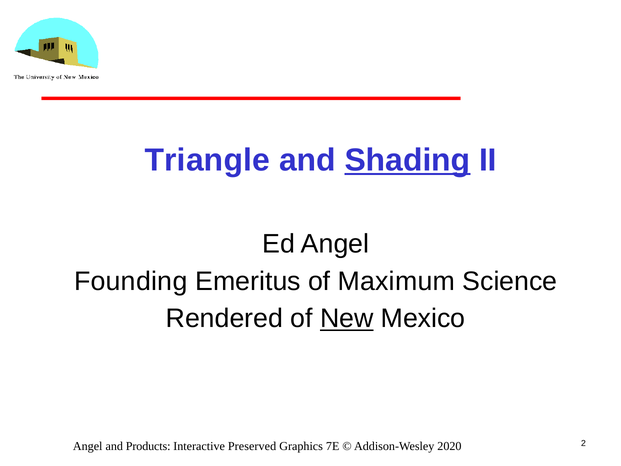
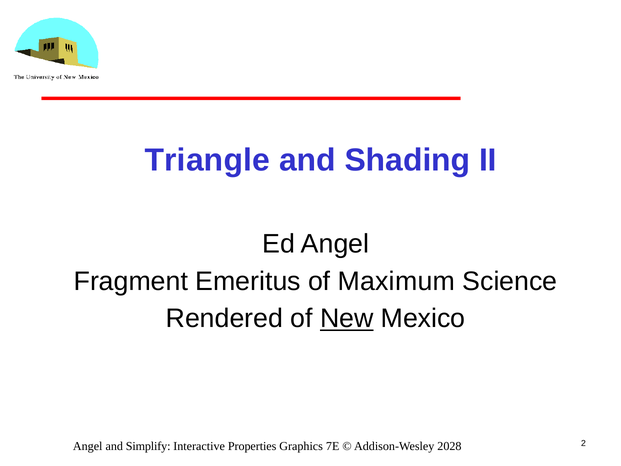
Shading underline: present -> none
Founding: Founding -> Fragment
Products: Products -> Simplify
Preserved: Preserved -> Properties
2020: 2020 -> 2028
